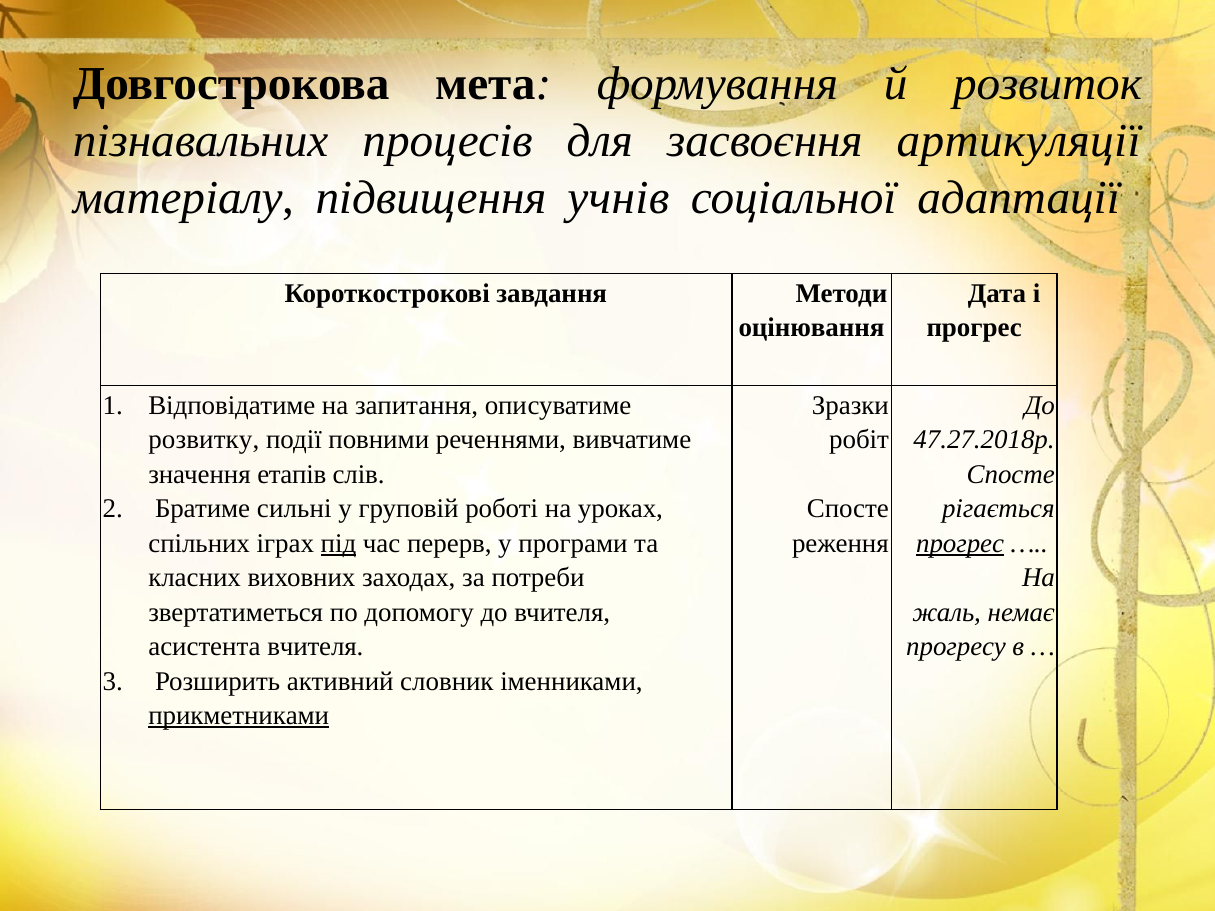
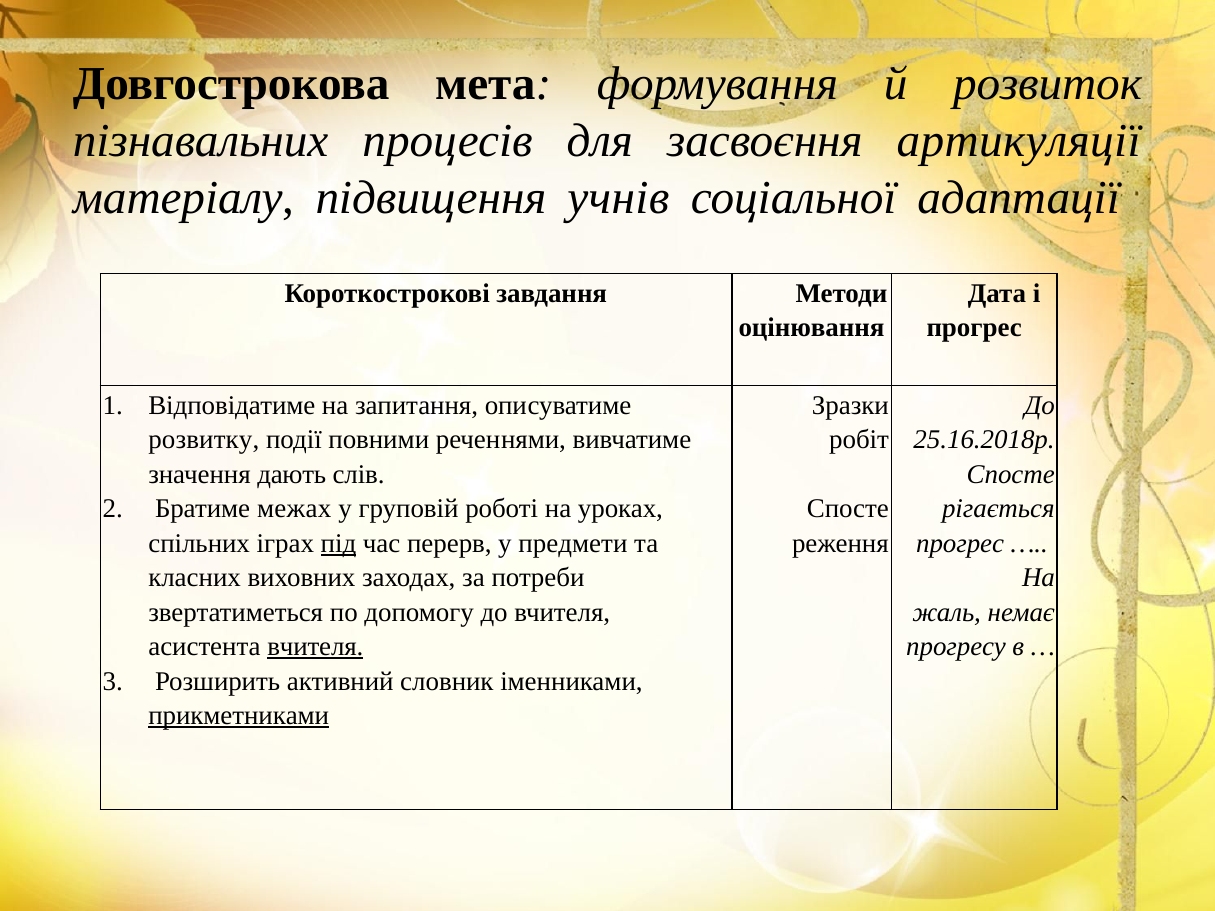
47.27.2018р: 47.27.2018р -> 25.16.2018р
етапів: етапів -> дають
сильні: сильні -> межах
програми: програми -> предмети
прогрес at (960, 543) underline: present -> none
вчителя at (315, 647) underline: none -> present
